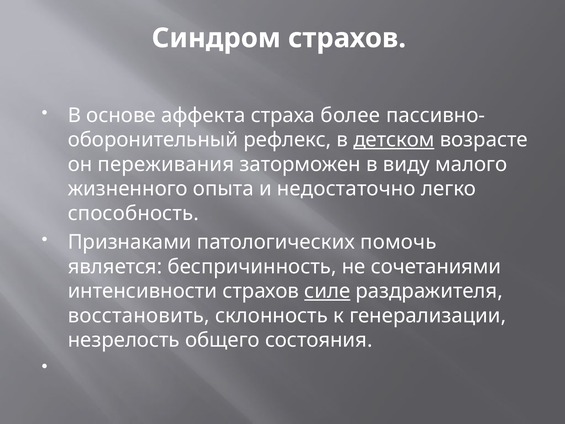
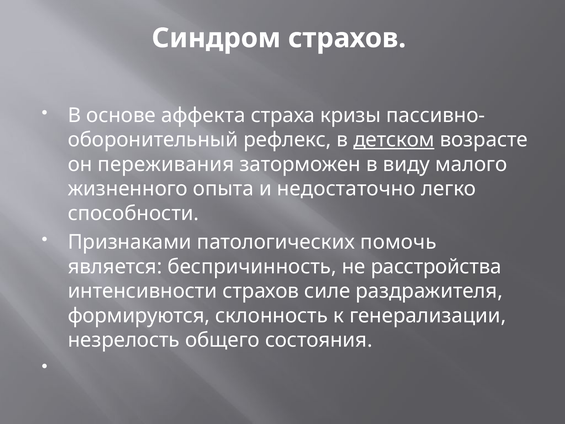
более: более -> кризы
способность: способность -> способности
сочетаниями: сочетаниями -> расстройства
силе underline: present -> none
восстановить: восстановить -> формируются
